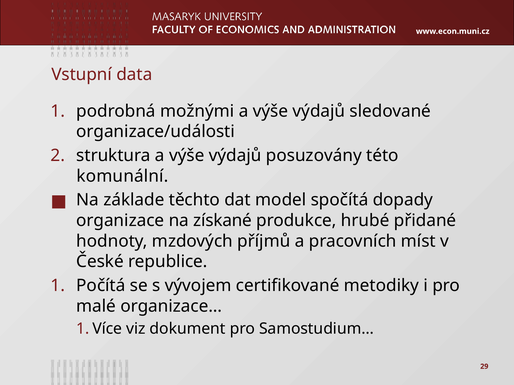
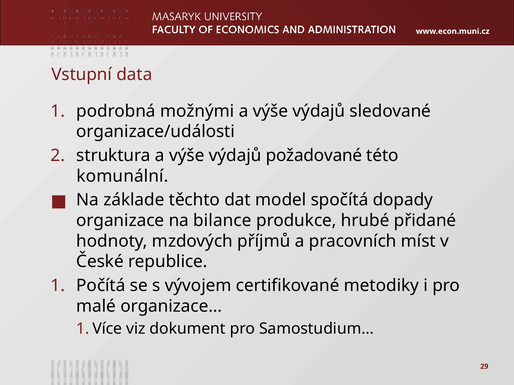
posuzovány: posuzovány -> požadované
získané: získané -> bilance
